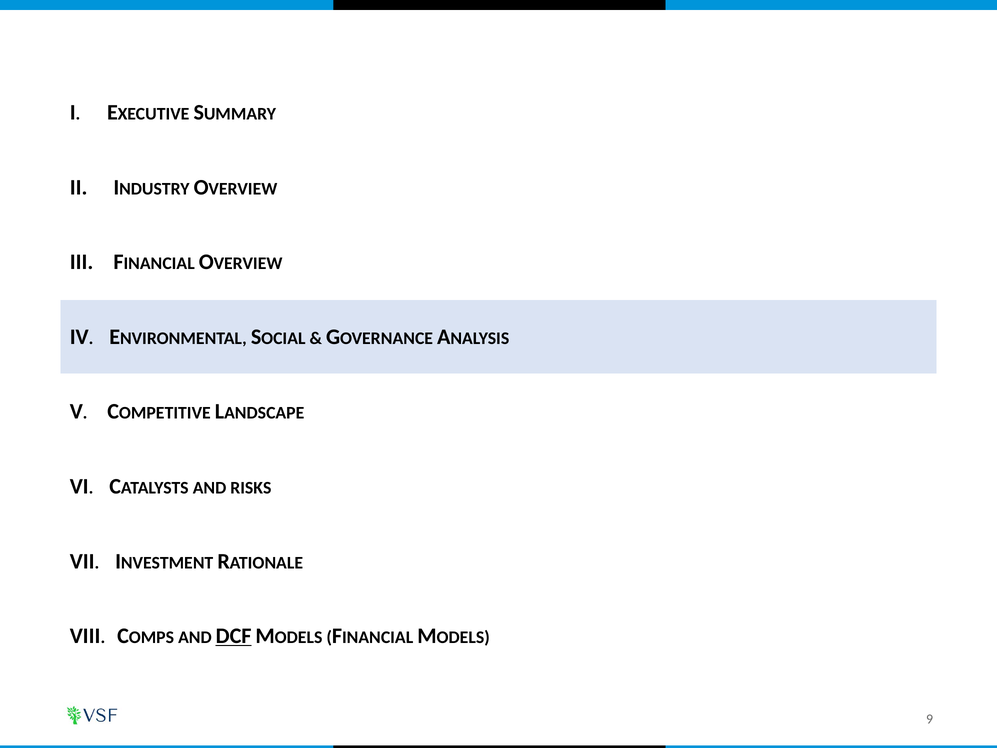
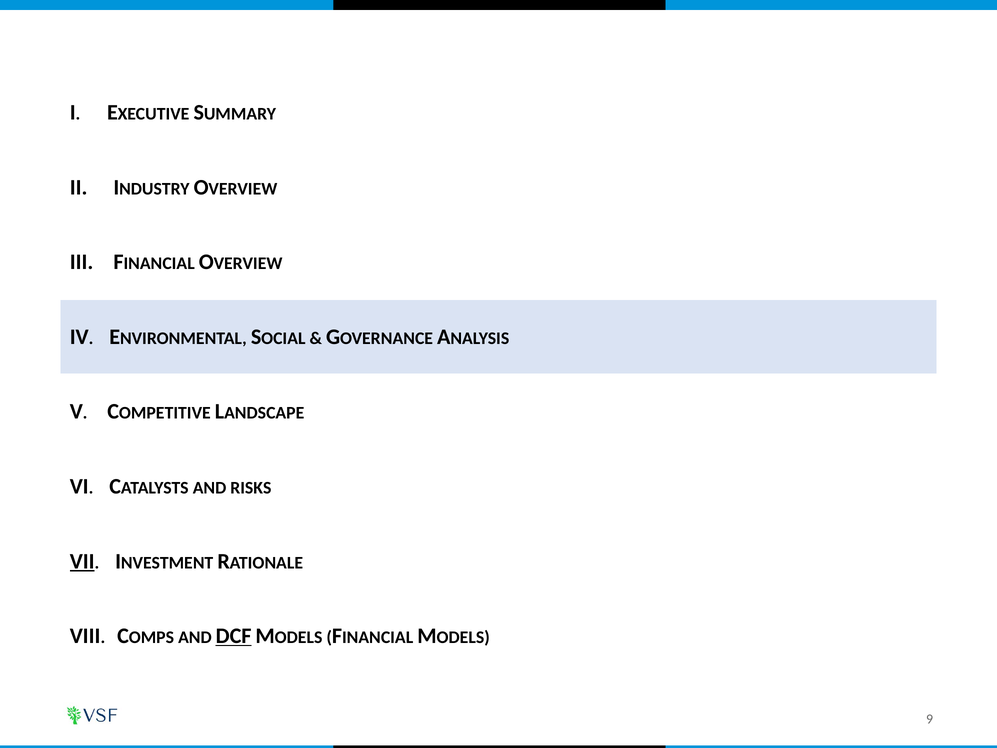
VII underline: none -> present
